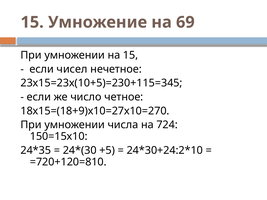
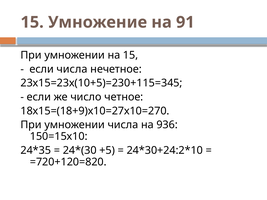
69: 69 -> 91
если чисел: чисел -> числа
724: 724 -> 936
=720+120=810: =720+120=810 -> =720+120=820
